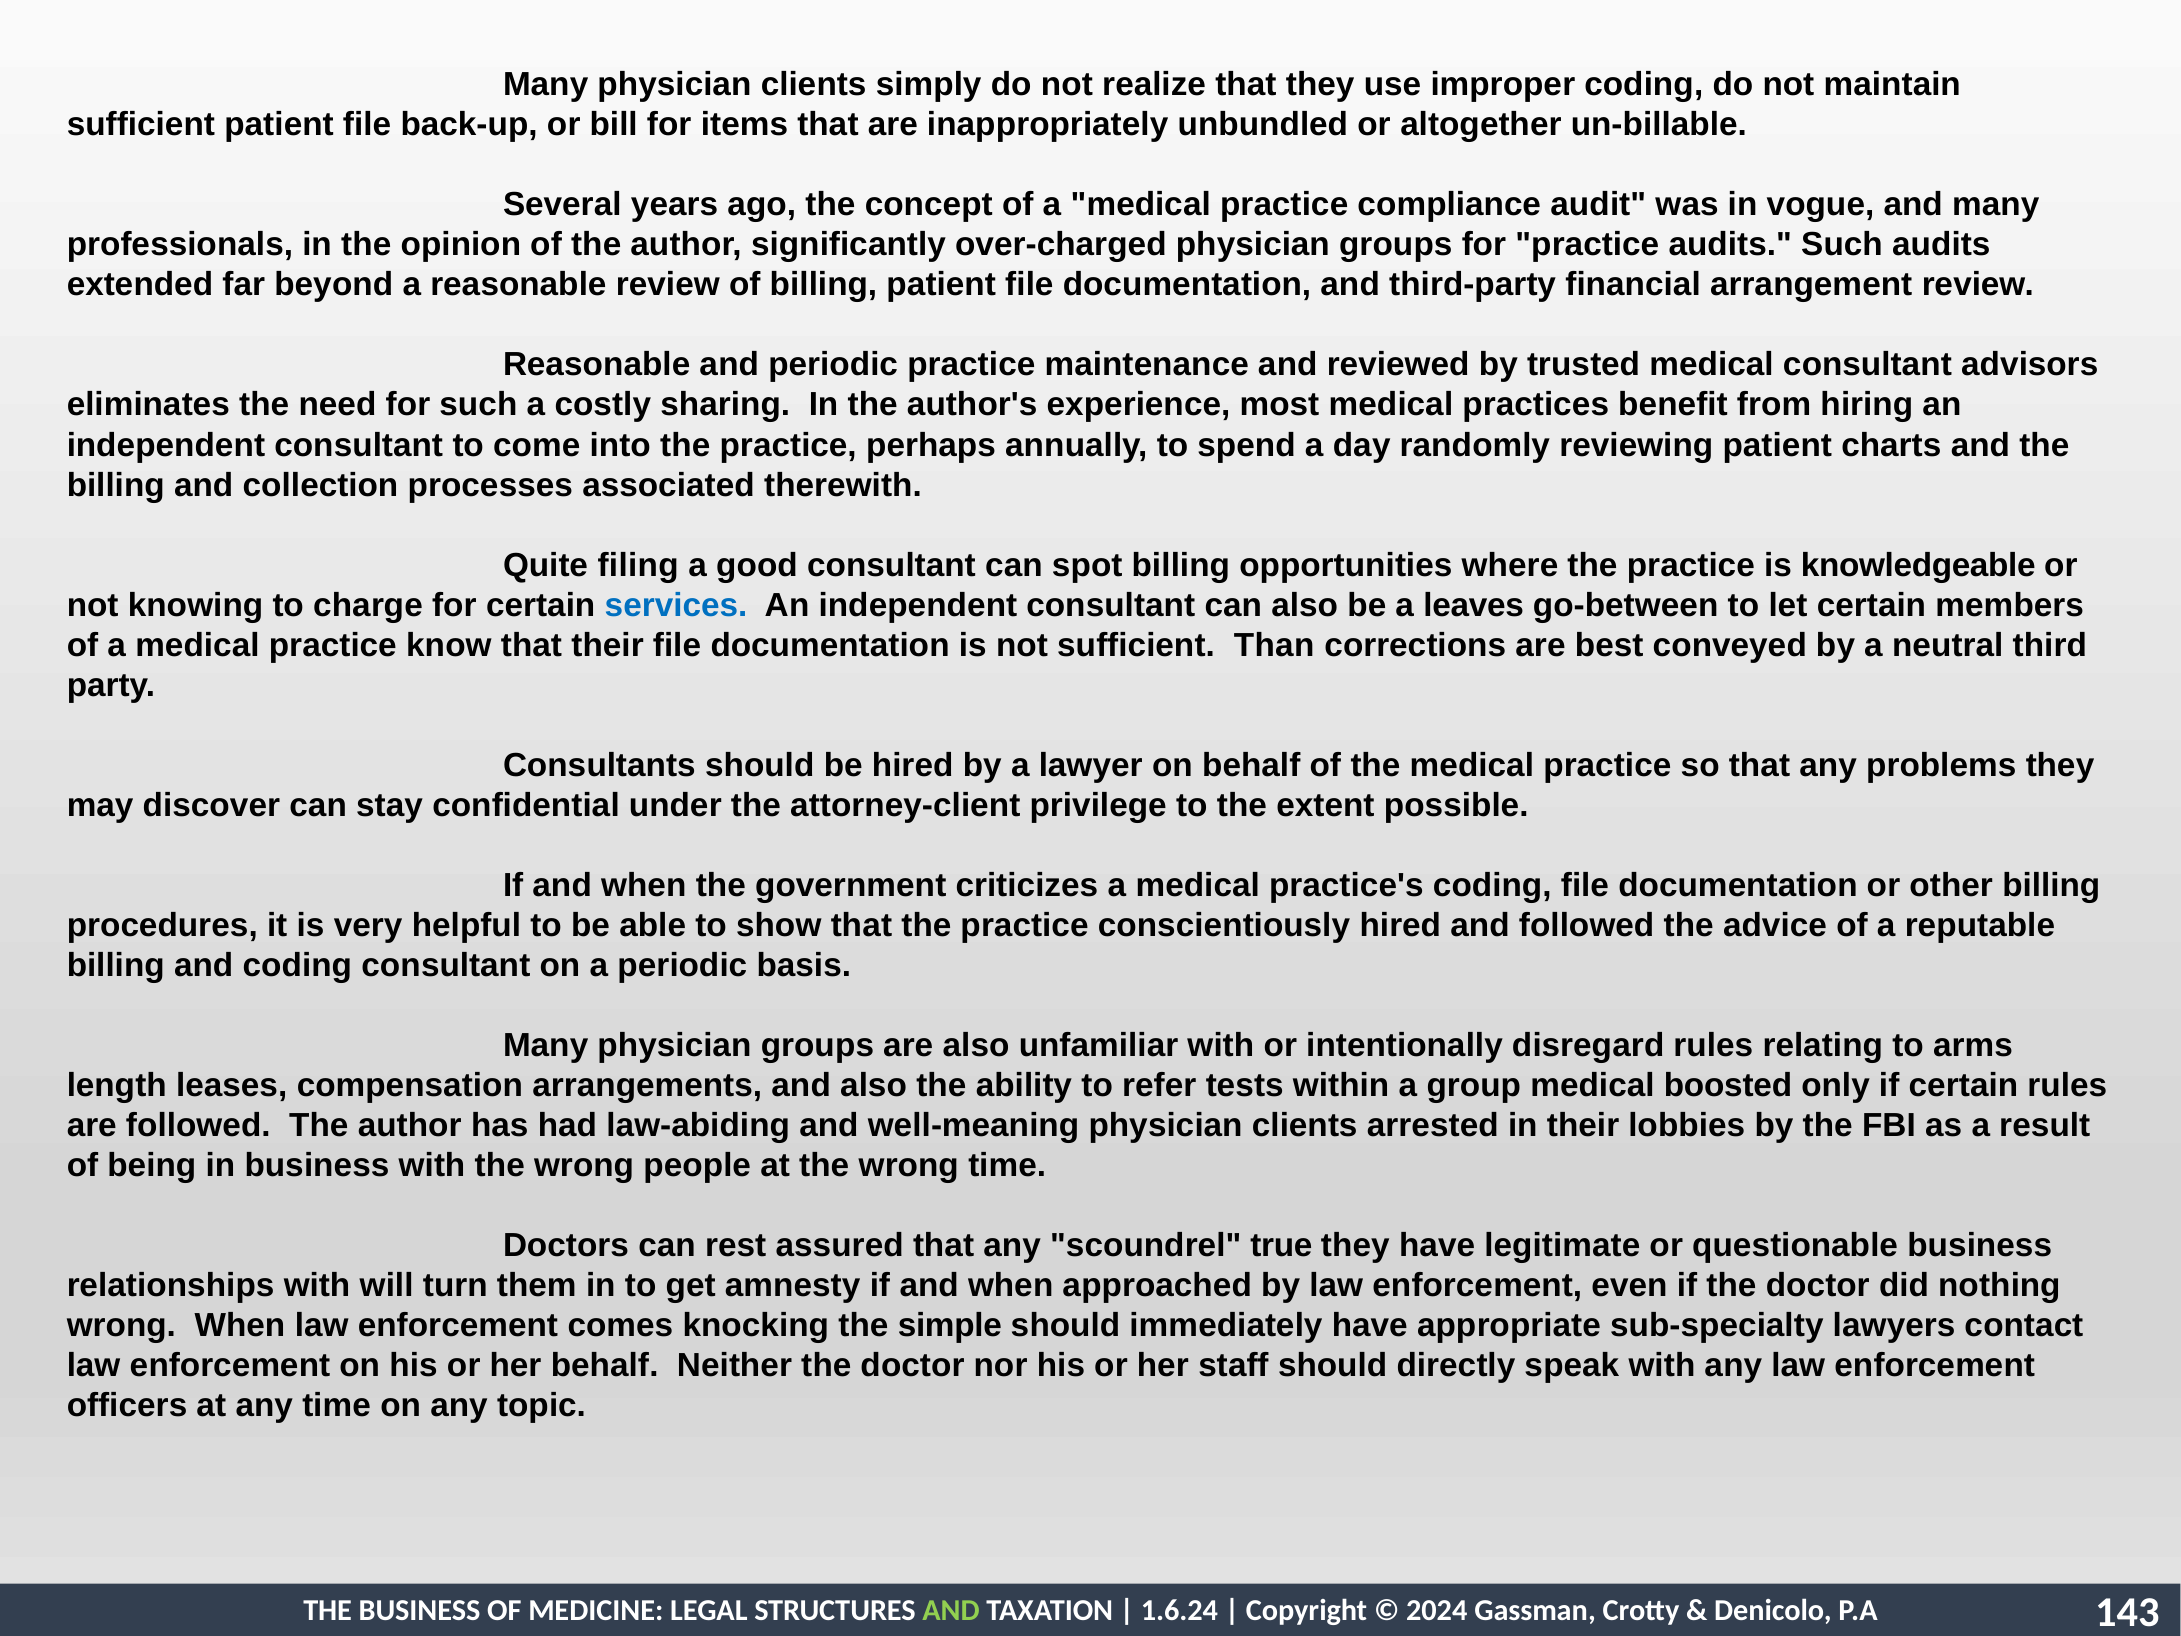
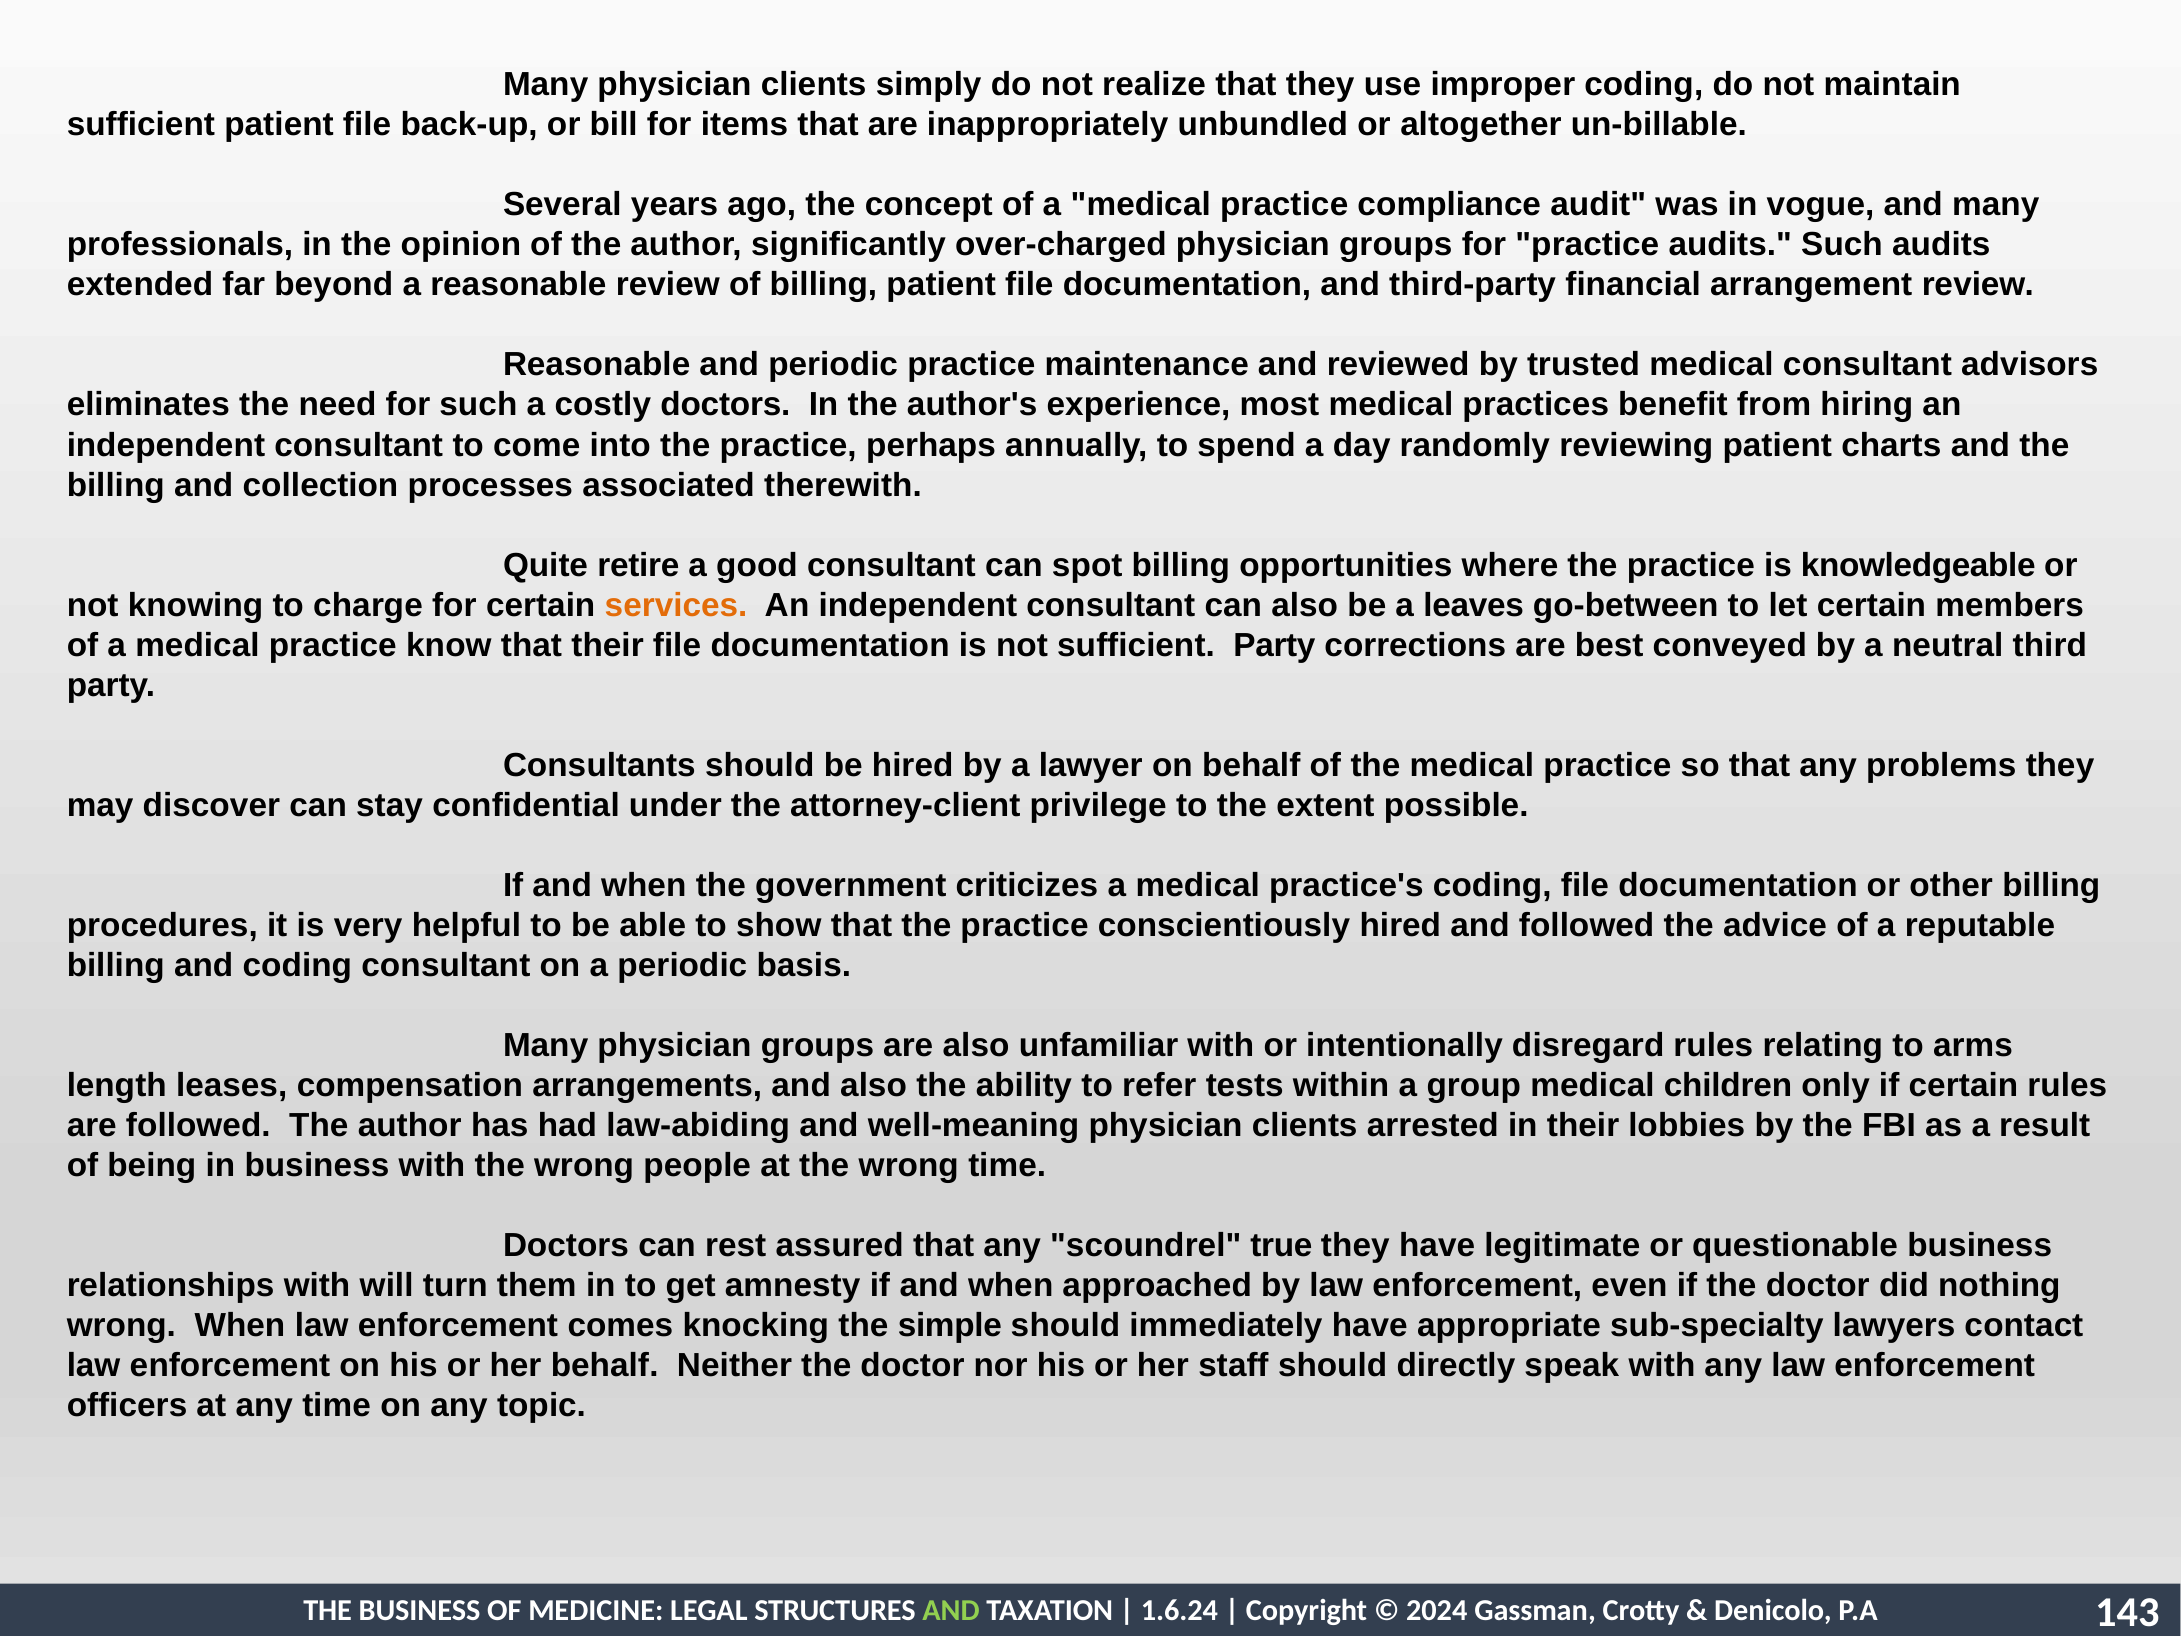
costly sharing: sharing -> doctors
filing: filing -> retire
services colour: blue -> orange
sufficient Than: Than -> Party
boosted: boosted -> children
